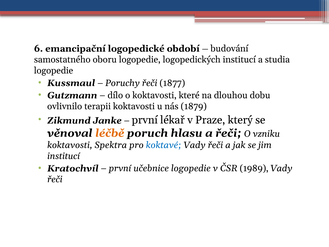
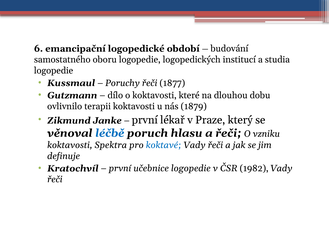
léčbě colour: orange -> blue
institucí at (64, 156): institucí -> definuje
1989: 1989 -> 1982
